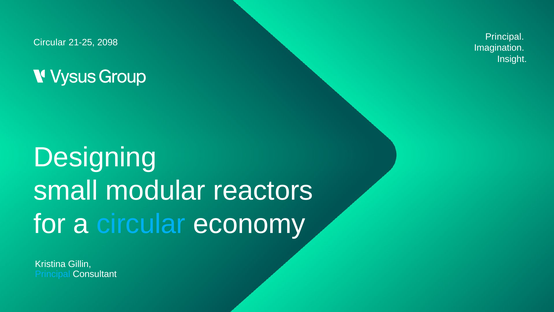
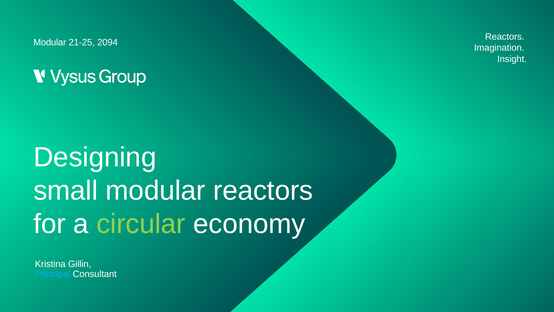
Principal at (505, 37): Principal -> Reactors
Circular at (50, 42): Circular -> Modular
2098: 2098 -> 2094
circular at (141, 224) colour: light blue -> light green
